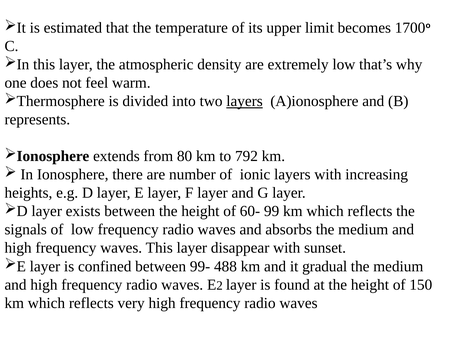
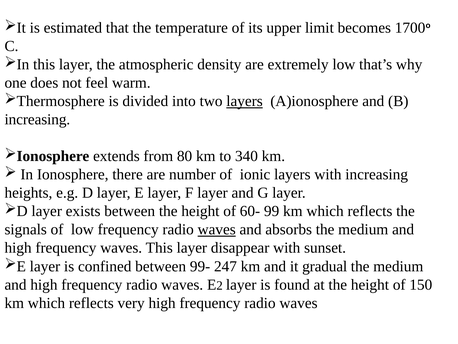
represents at (37, 119): represents -> increasing
792: 792 -> 340
waves at (217, 229) underline: none -> present
488: 488 -> 247
